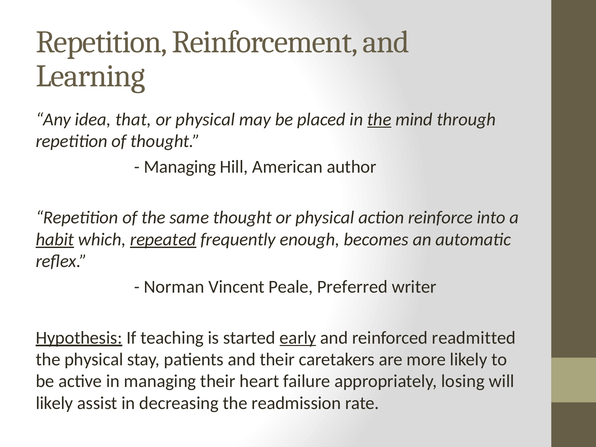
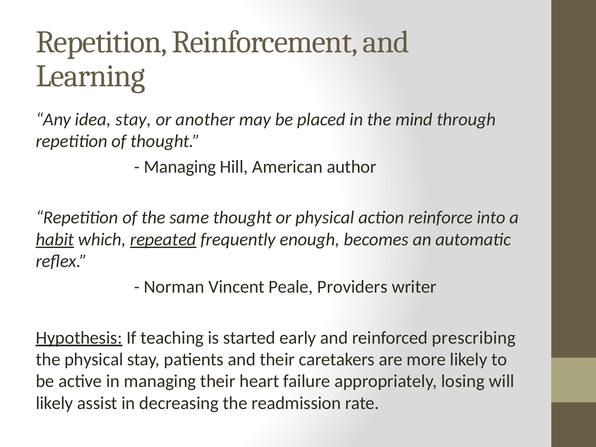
idea that: that -> stay
physical at (205, 119): physical -> another
the at (379, 119) underline: present -> none
Preferred: Preferred -> Providers
early underline: present -> none
readmitted: readmitted -> prescribing
